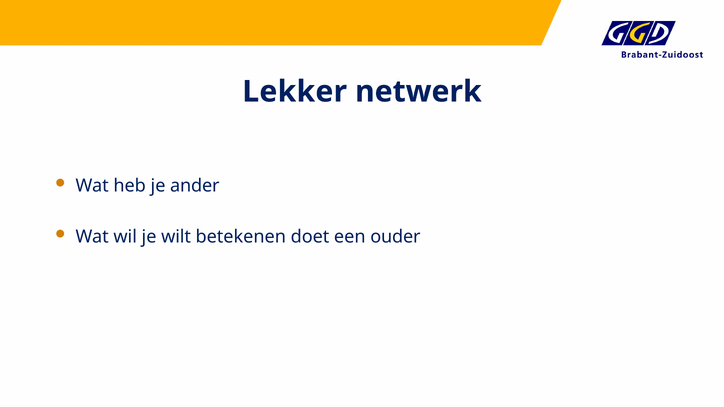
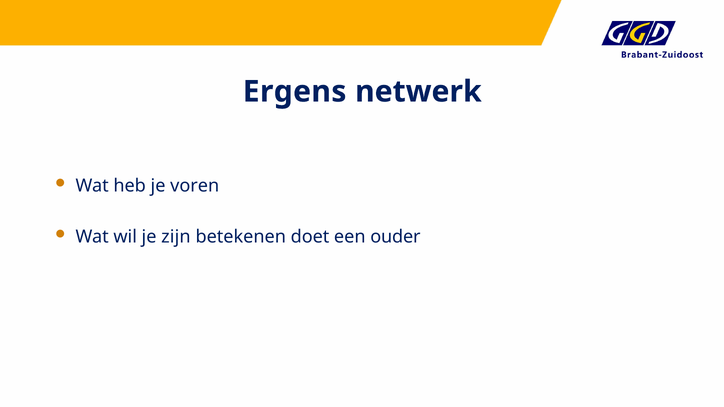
Lekker: Lekker -> Ergens
ander: ander -> voren
wilt: wilt -> zijn
